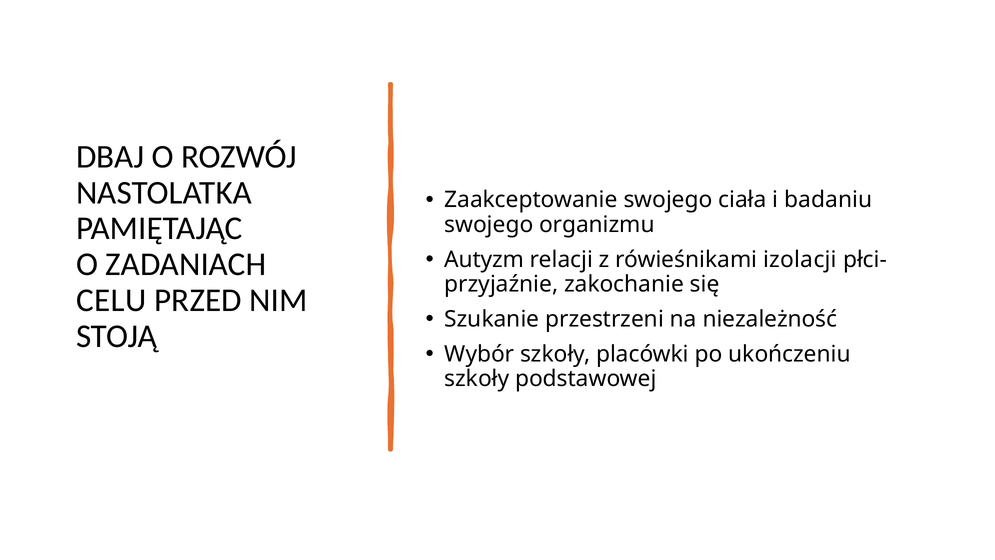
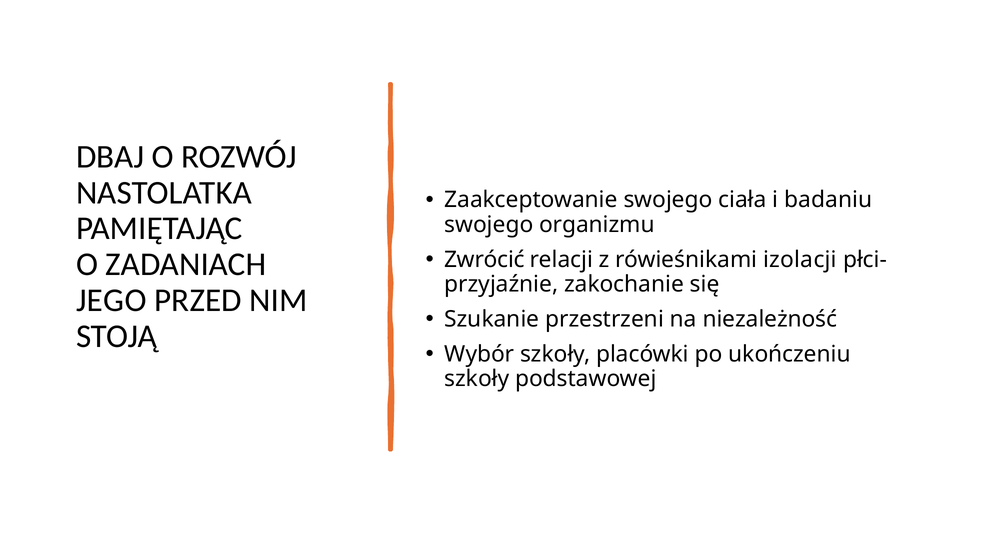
Autyzm: Autyzm -> Zwrócić
CELU: CELU -> JEGO
